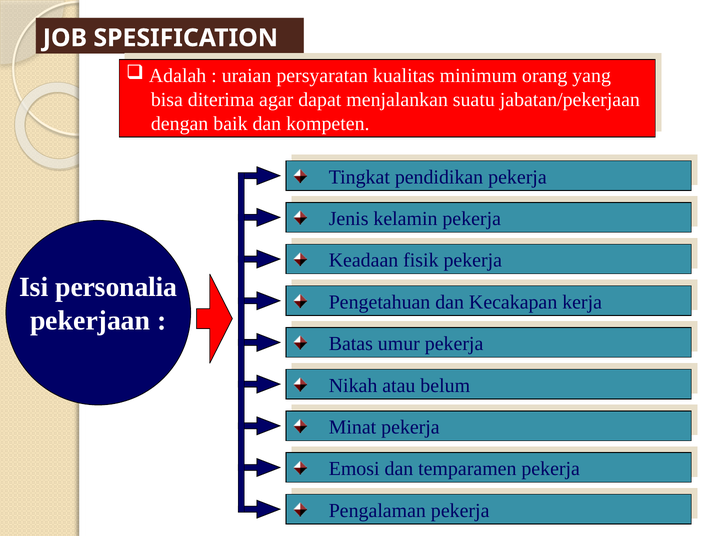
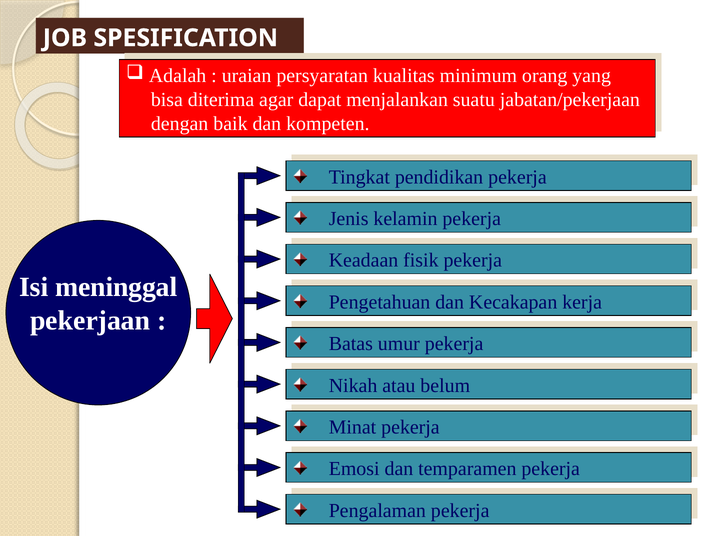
personalia: personalia -> meninggal
